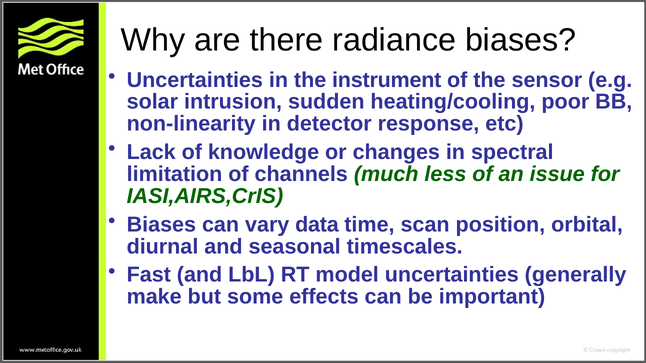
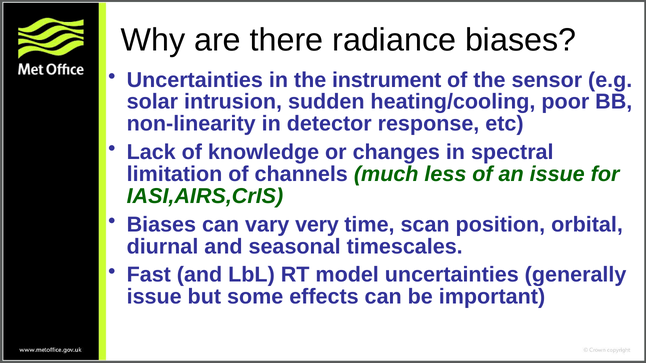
data: data -> very
make at (154, 297): make -> issue
